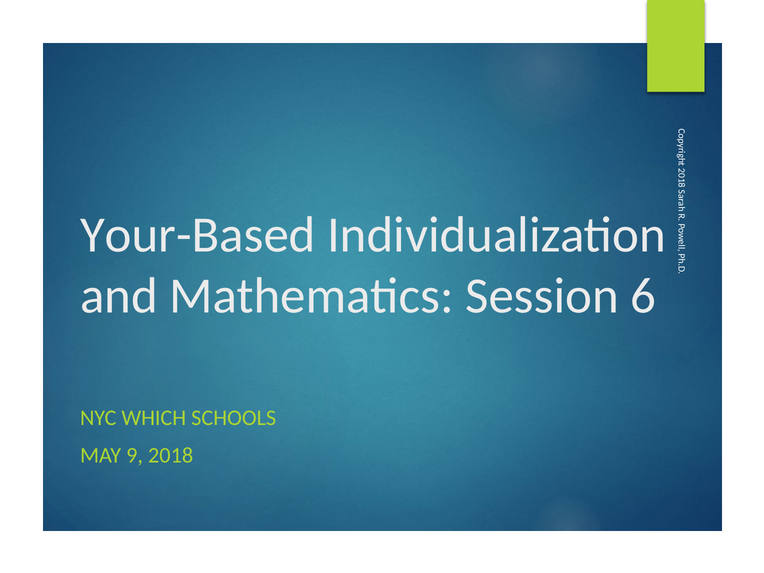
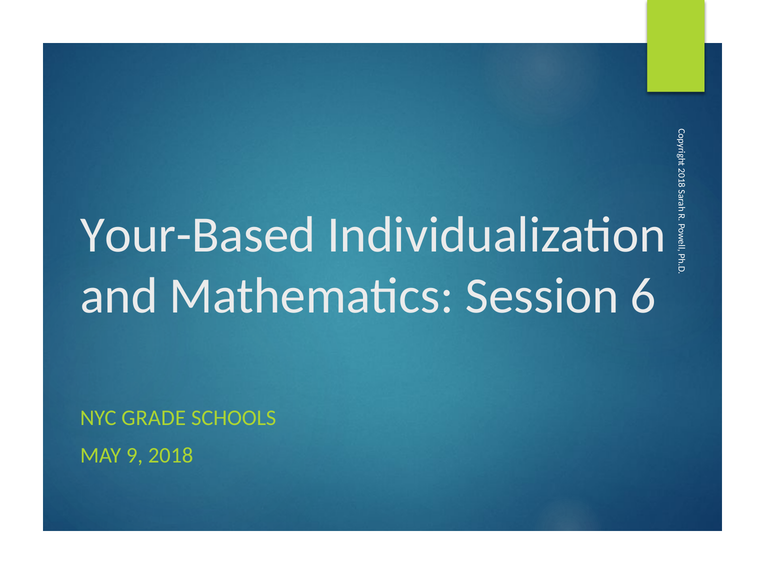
WHICH: WHICH -> GRADE
